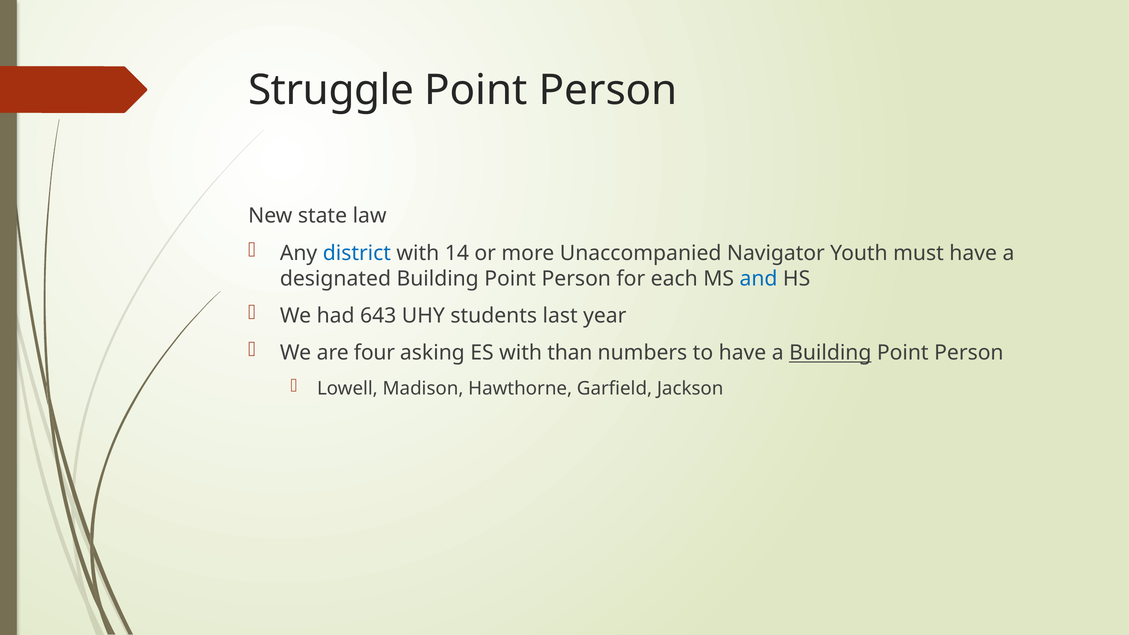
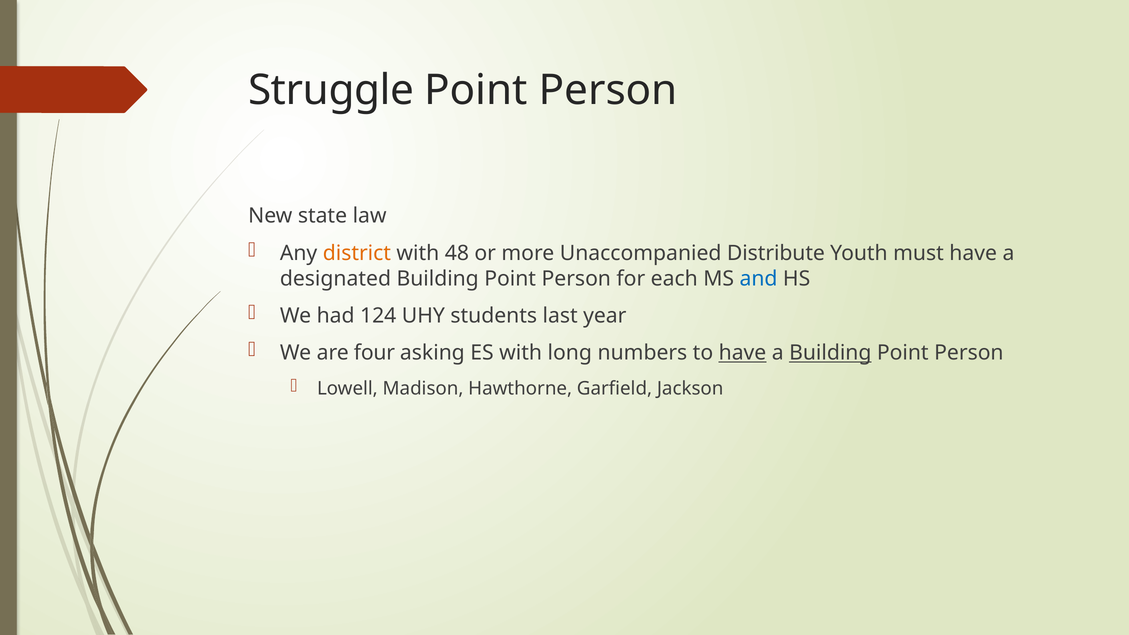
district colour: blue -> orange
14: 14 -> 48
Navigator: Navigator -> Distribute
643: 643 -> 124
than: than -> long
have at (742, 353) underline: none -> present
